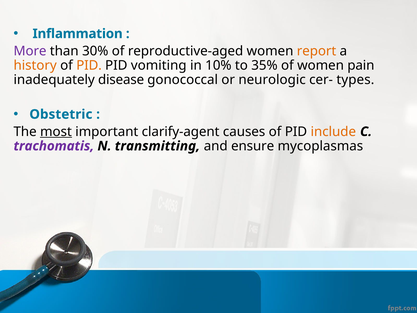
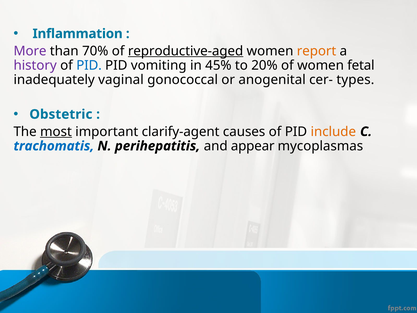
30%: 30% -> 70%
reproductive-aged underline: none -> present
history colour: orange -> purple
PID at (89, 65) colour: orange -> blue
10%: 10% -> 45%
35%: 35% -> 20%
pain: pain -> fetal
disease: disease -> vaginal
neurologic: neurologic -> anogenital
trachomatis colour: purple -> blue
transmitting: transmitting -> perihepatitis
ensure: ensure -> appear
